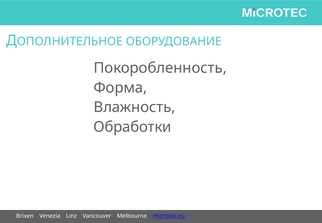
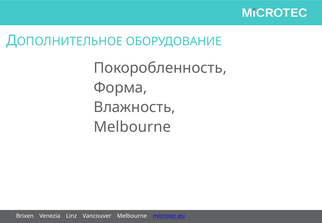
Обработки at (132, 127): Обработки -> Melbourne
